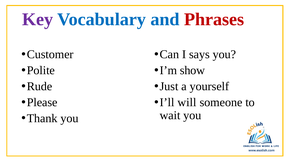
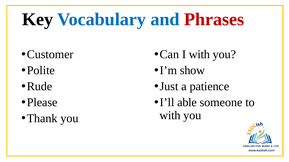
Key colour: purple -> black
I says: says -> with
yourself: yourself -> patience
will: will -> able
wait at (170, 116): wait -> with
